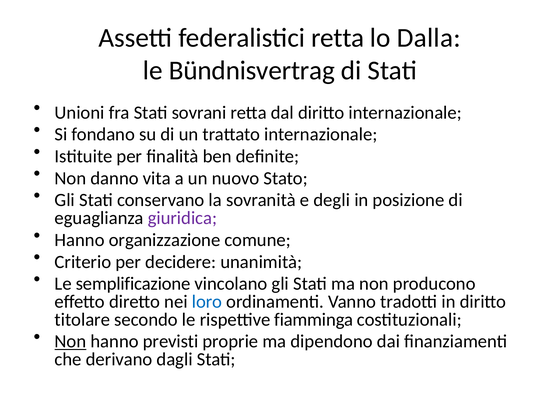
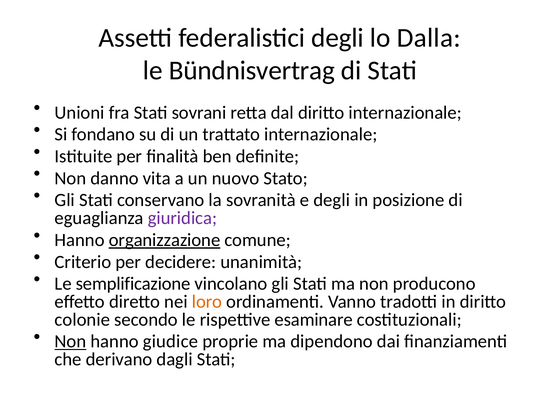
federalistici retta: retta -> degli
organizzazione underline: none -> present
loro colour: blue -> orange
titolare: titolare -> colonie
fiamminga: fiamminga -> esaminare
previsti: previsti -> giudice
